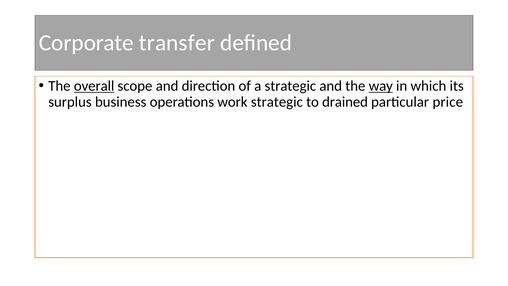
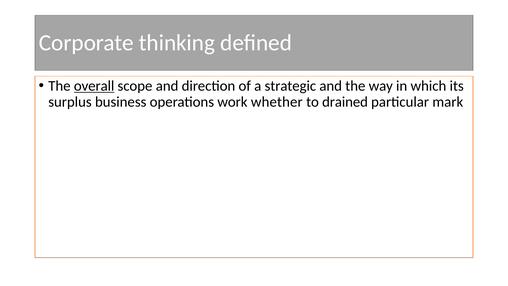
transfer: transfer -> thinking
way underline: present -> none
work strategic: strategic -> whether
price: price -> mark
